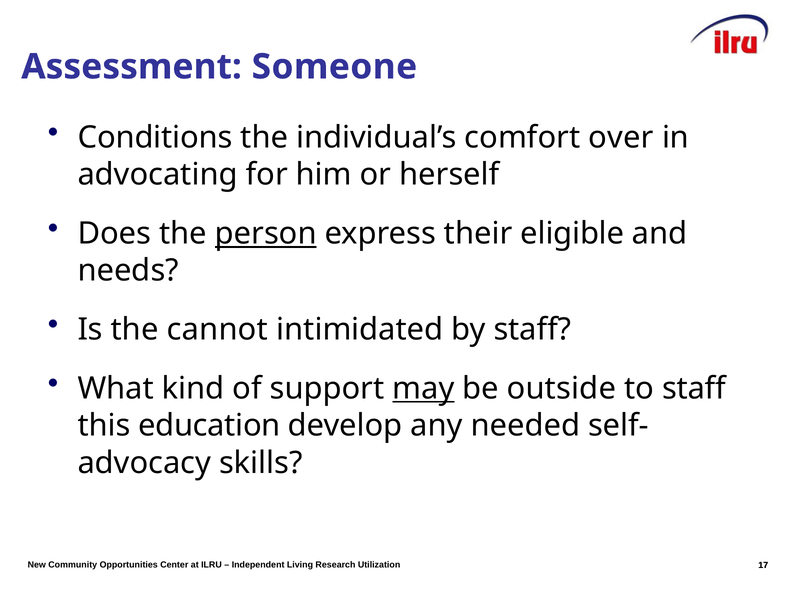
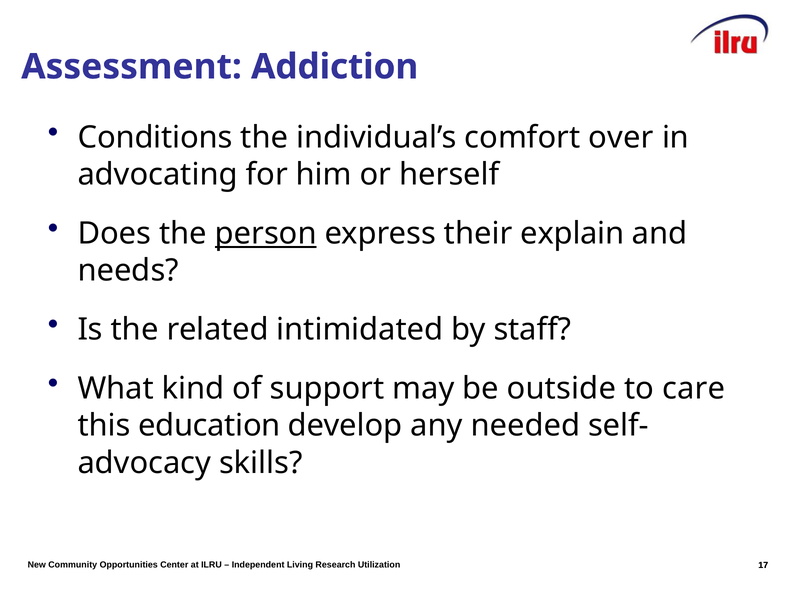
Someone: Someone -> Addiction
eligible: eligible -> explain
cannot: cannot -> related
may underline: present -> none
to staff: staff -> care
